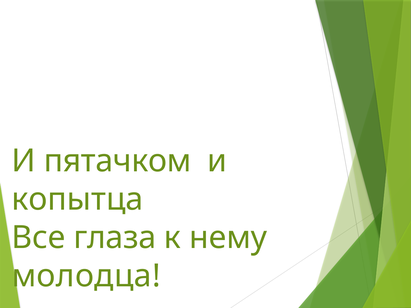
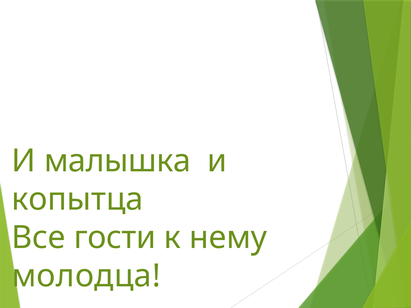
пятачком: пятачком -> малышка
глаза: глаза -> гости
